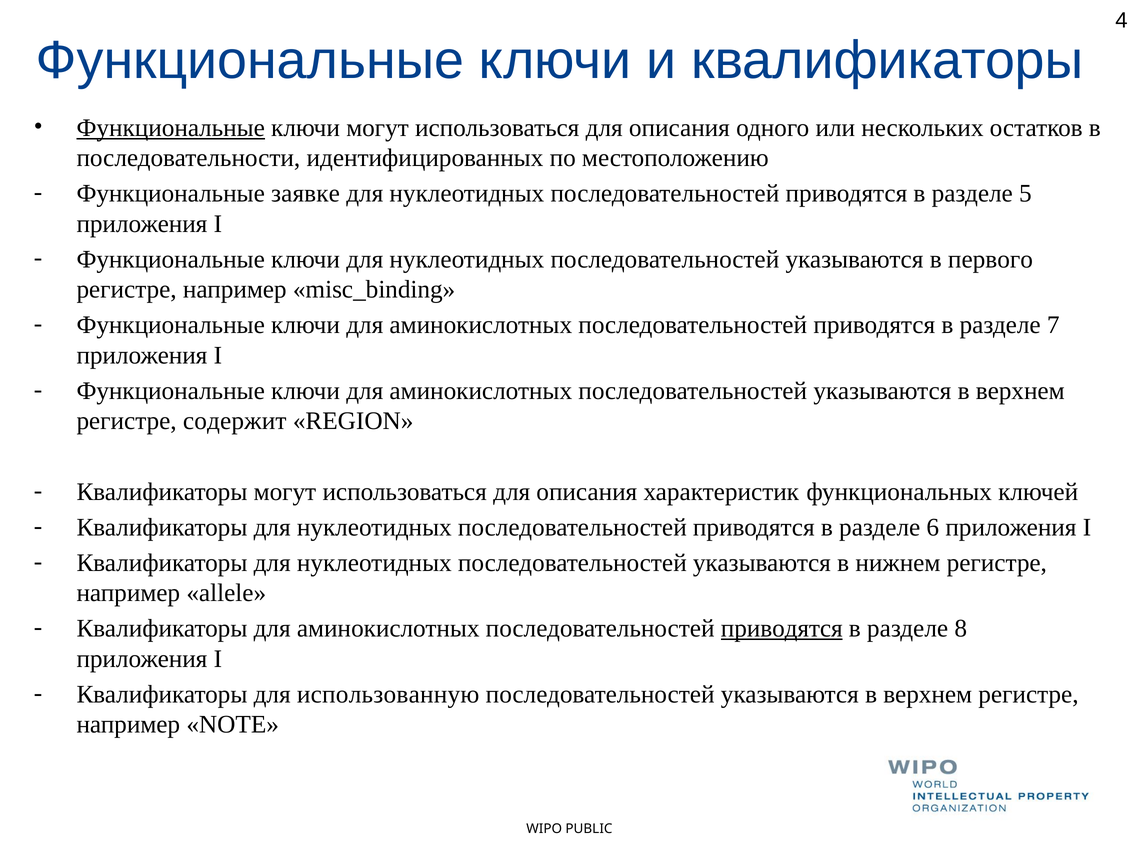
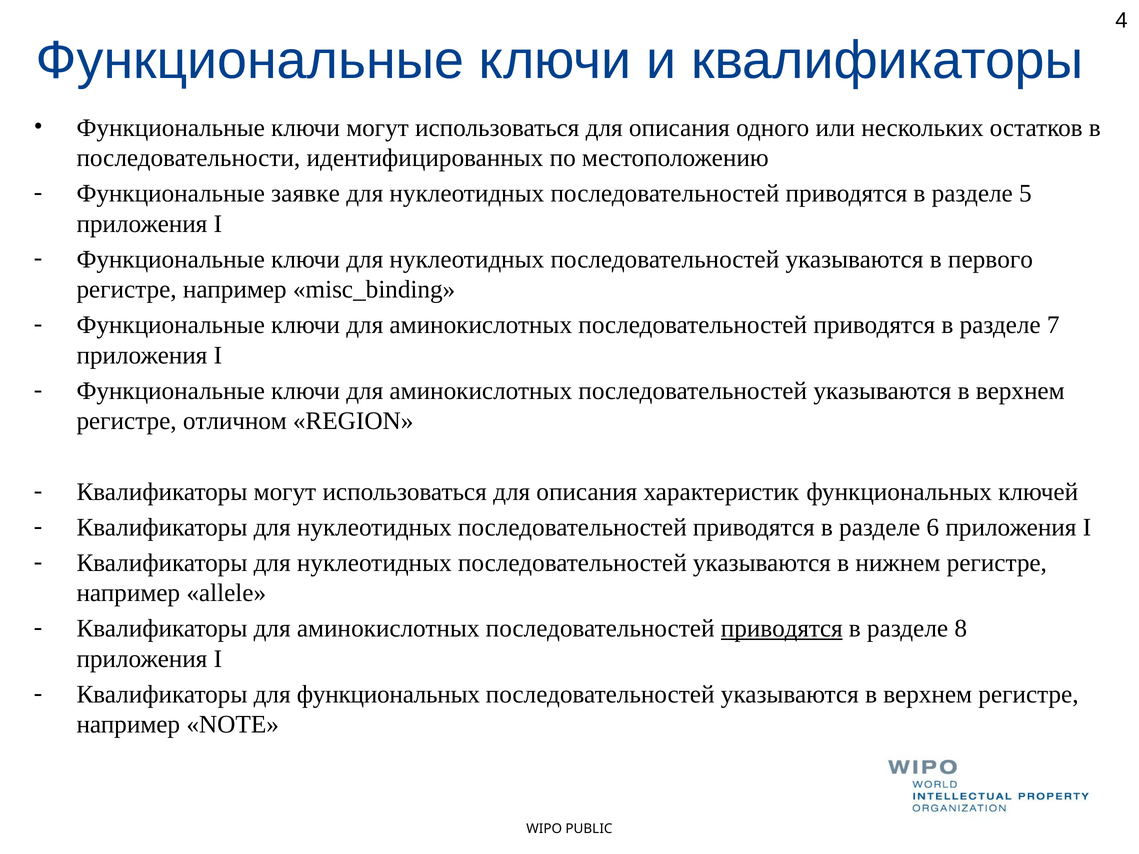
Функциональные at (171, 128) underline: present -> none
содержит: содержит -> отличном
для использованную: использованную -> функциональных
